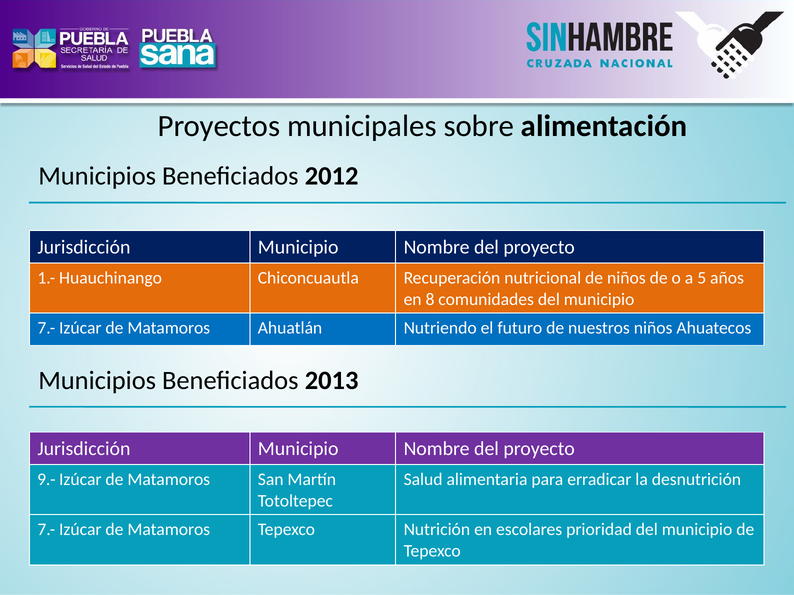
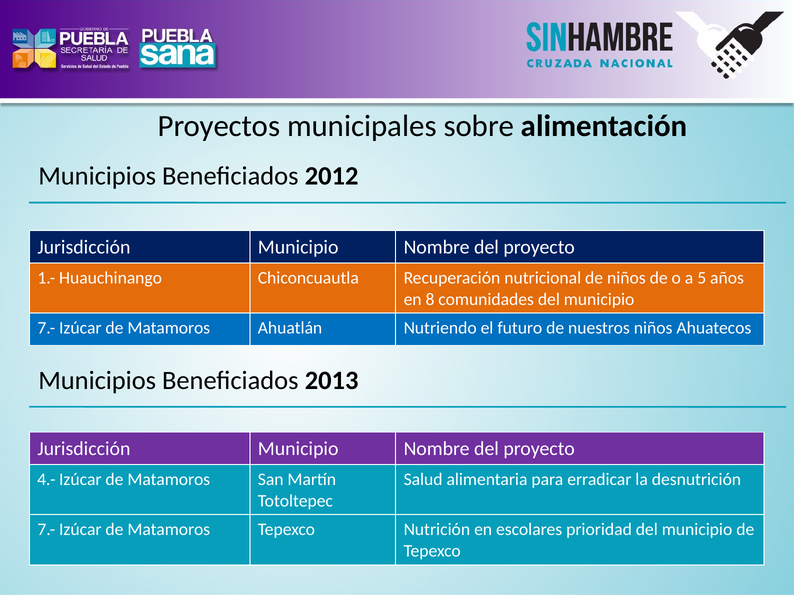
9.-: 9.- -> 4.-
